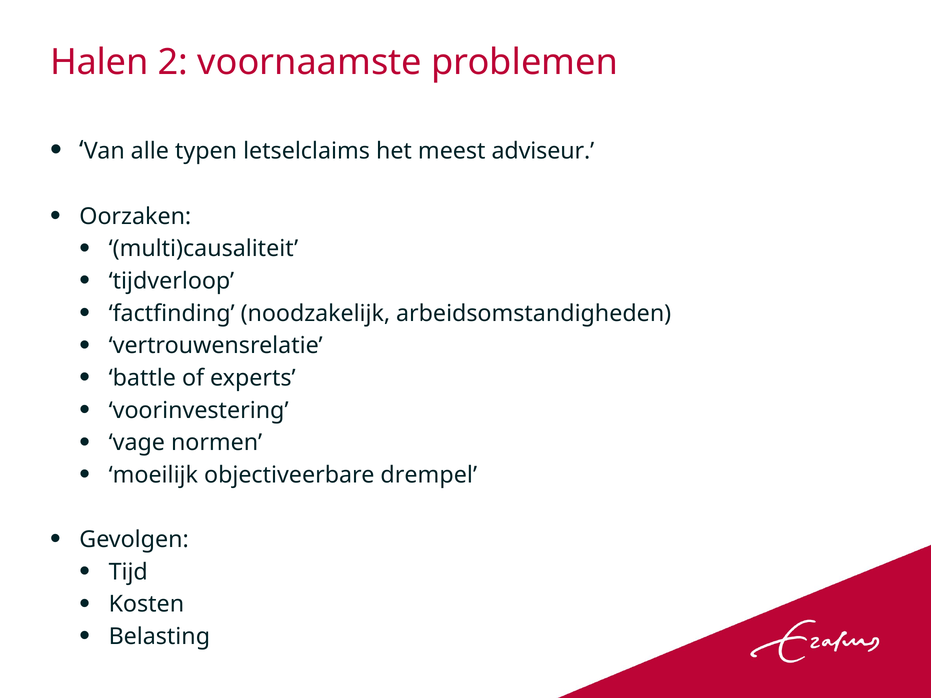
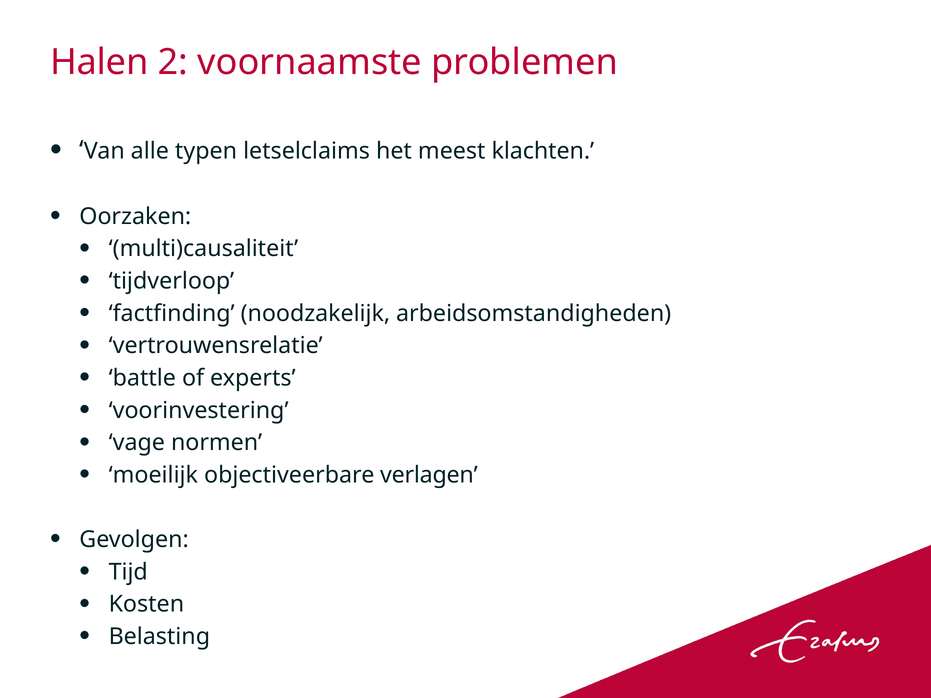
adviseur: adviseur -> klachten
drempel: drempel -> verlagen
